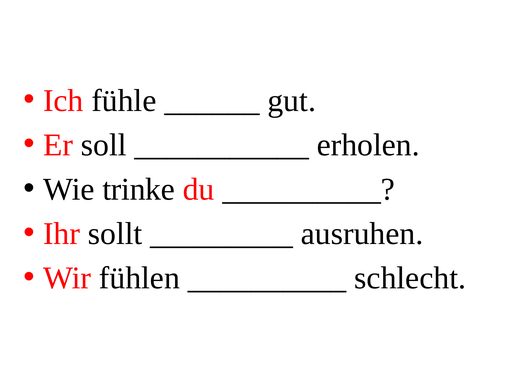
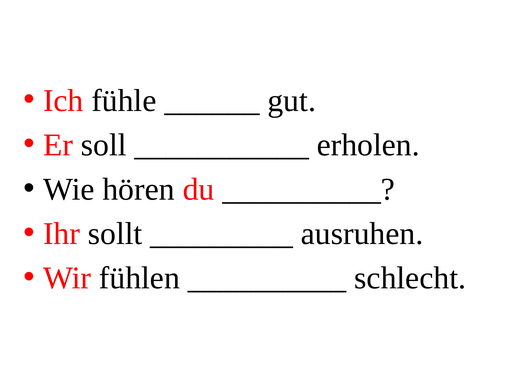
trinke: trinke -> hören
